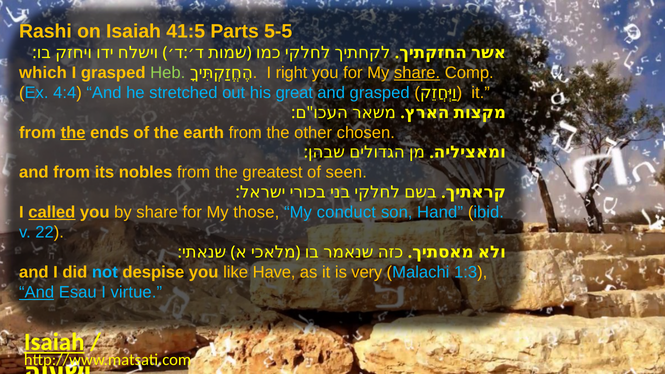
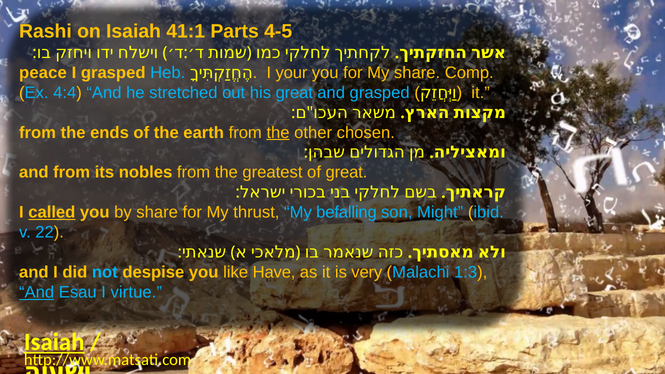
41:5: 41:5 -> 41:1
5-5: 5-5 -> 4-5
which: which -> peace
Heb colour: light green -> light blue
right: right -> your
share at (417, 73) underline: present -> none
the at (73, 133) underline: present -> none
the at (278, 133) underline: none -> present
of seen: seen -> great
those: those -> thrust
conduct: conduct -> befalling
Hand: Hand -> Might
